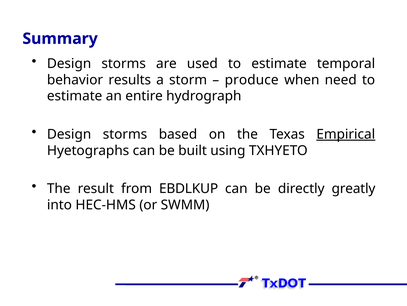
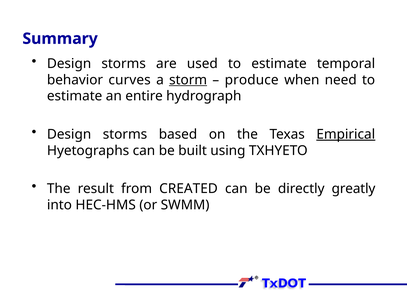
results: results -> curves
storm underline: none -> present
EBDLKUP: EBDLKUP -> CREATED
